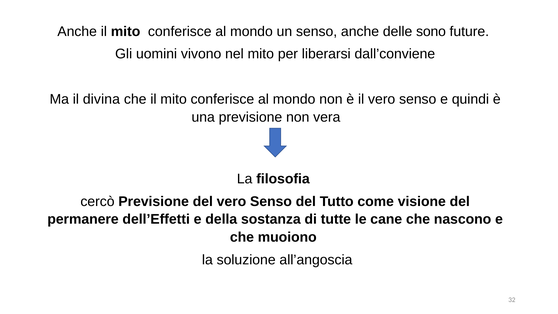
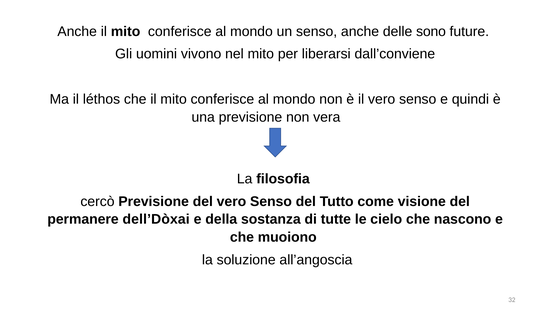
divina: divina -> léthos
dell’Effetti: dell’Effetti -> dell’Dòxai
cane: cane -> cielo
